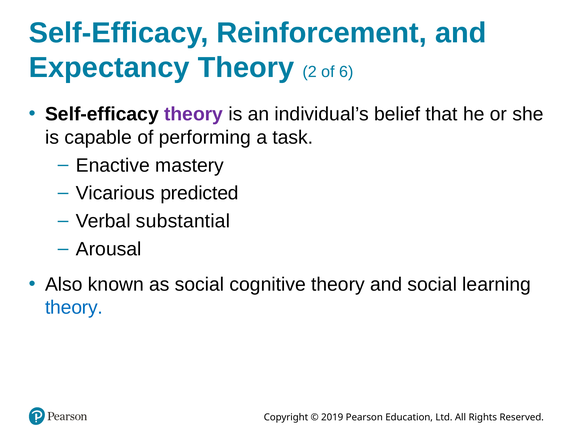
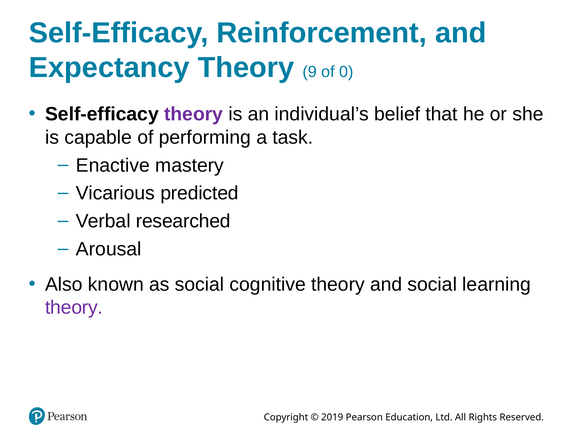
2: 2 -> 9
6: 6 -> 0
substantial: substantial -> researched
theory at (74, 308) colour: blue -> purple
